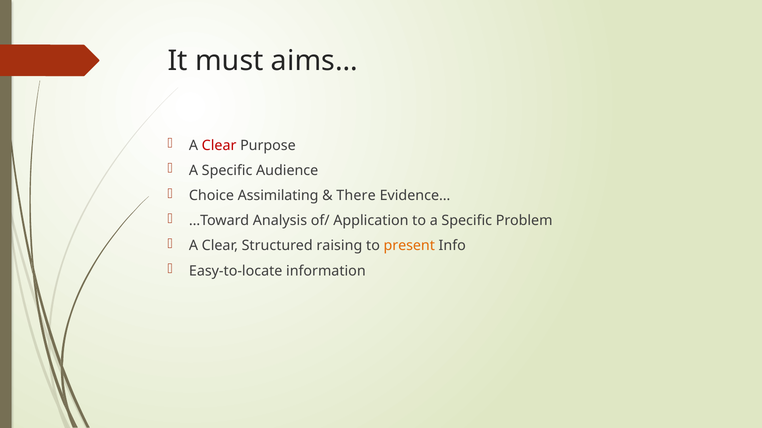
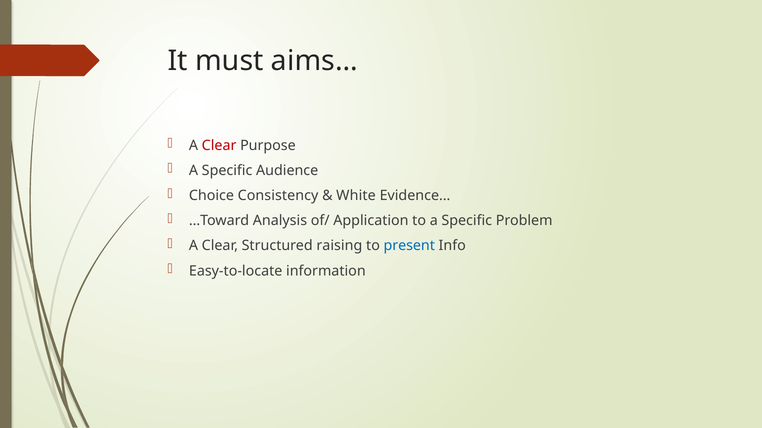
Assimilating: Assimilating -> Consistency
There: There -> White
present colour: orange -> blue
